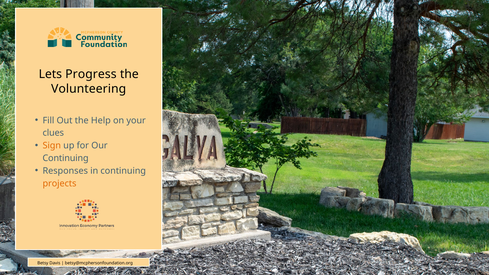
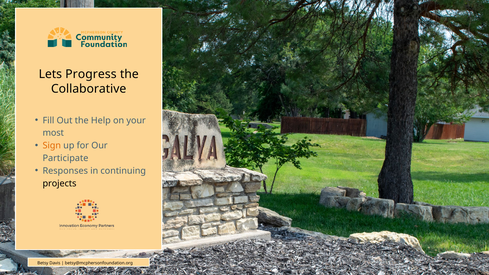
Volunteering: Volunteering -> Collaborative
clues: clues -> most
Continuing at (66, 158): Continuing -> Participate
projects colour: orange -> black
